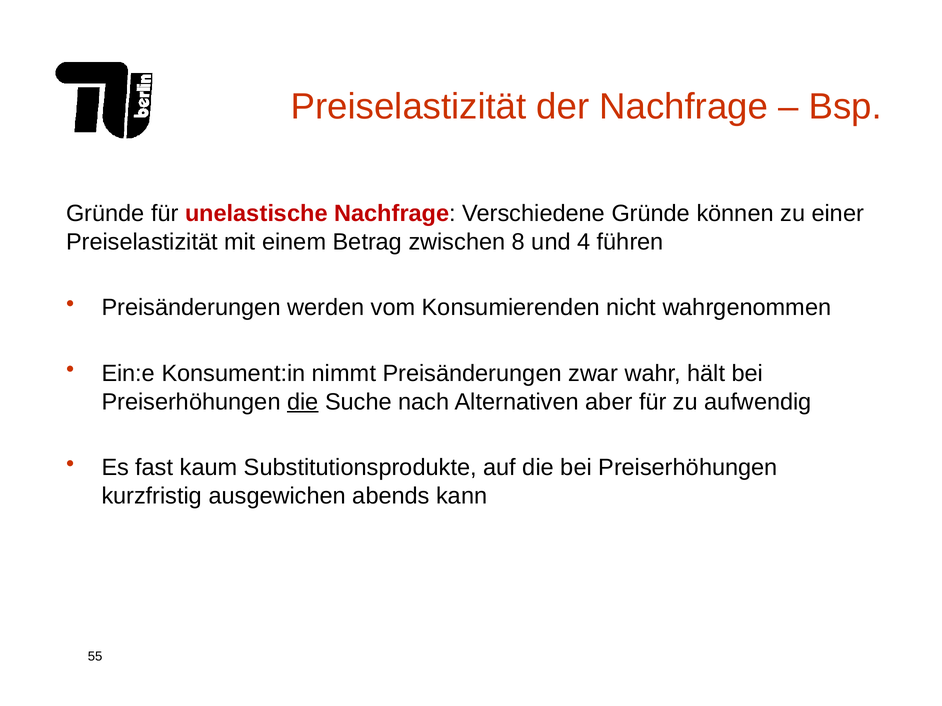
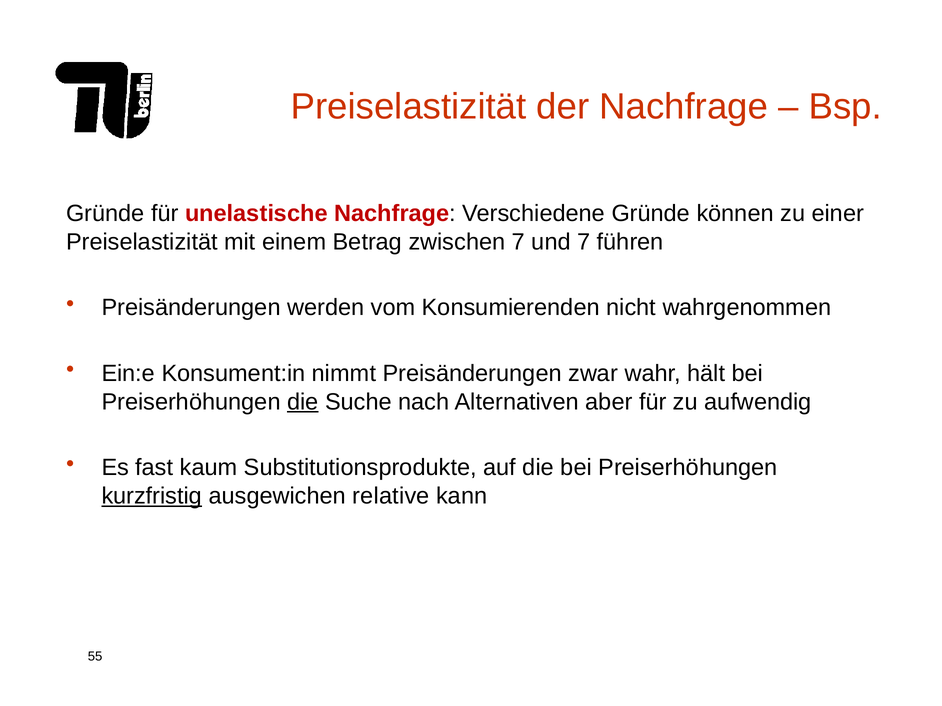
zwischen 8: 8 -> 7
und 4: 4 -> 7
kurzfristig underline: none -> present
abends: abends -> relative
